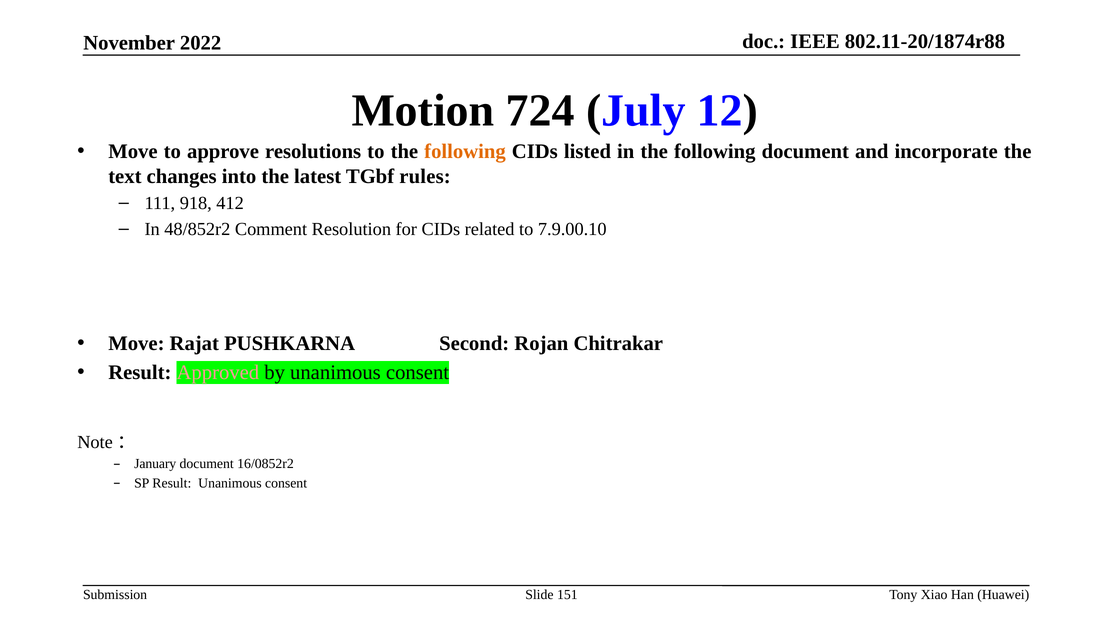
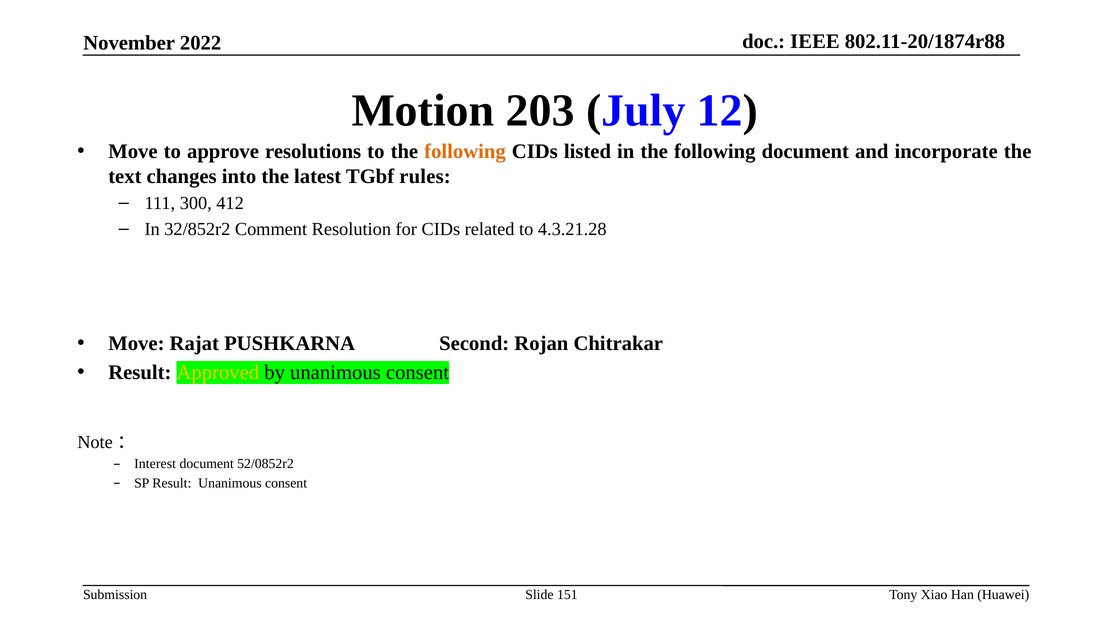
724: 724 -> 203
918: 918 -> 300
48/852r2: 48/852r2 -> 32/852r2
7.9.00.10: 7.9.00.10 -> 4.3.21.28
Approved colour: pink -> yellow
January: January -> Interest
16/0852r2: 16/0852r2 -> 52/0852r2
